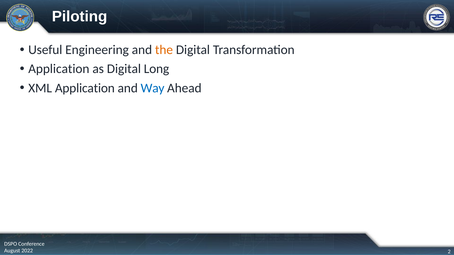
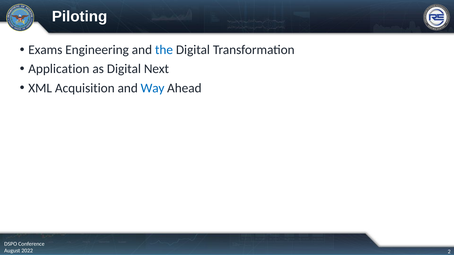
Useful: Useful -> Exams
the colour: orange -> blue
Long: Long -> Next
XML Application: Application -> Acquisition
